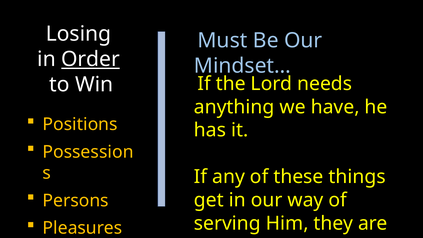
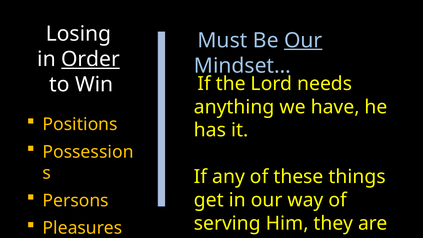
Our at (303, 40) underline: none -> present
